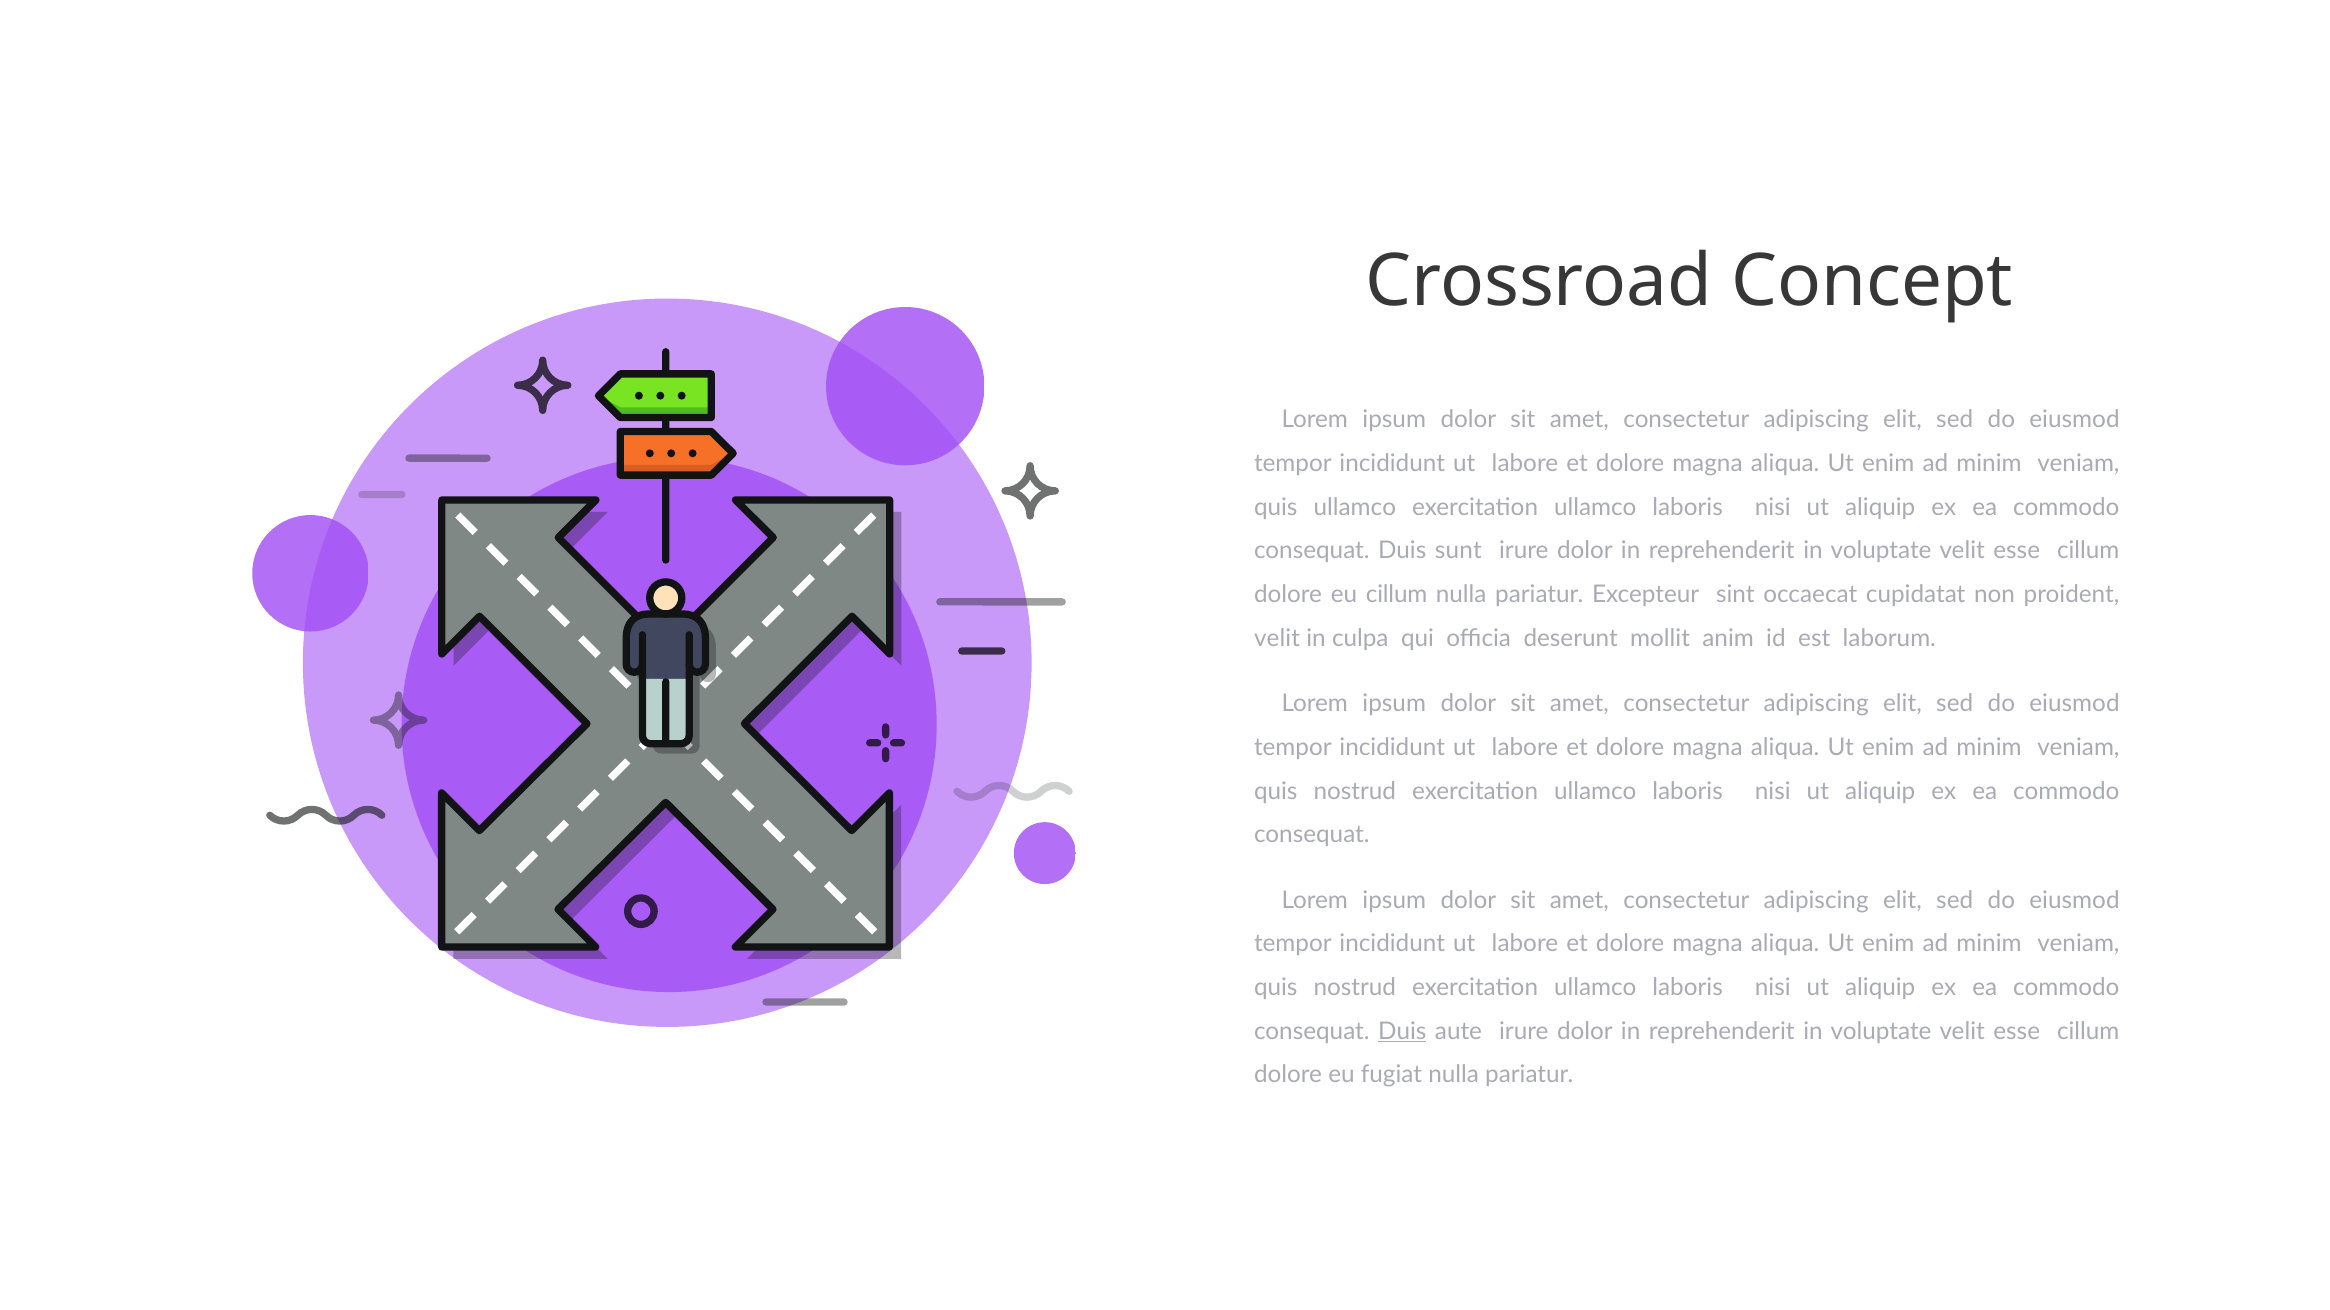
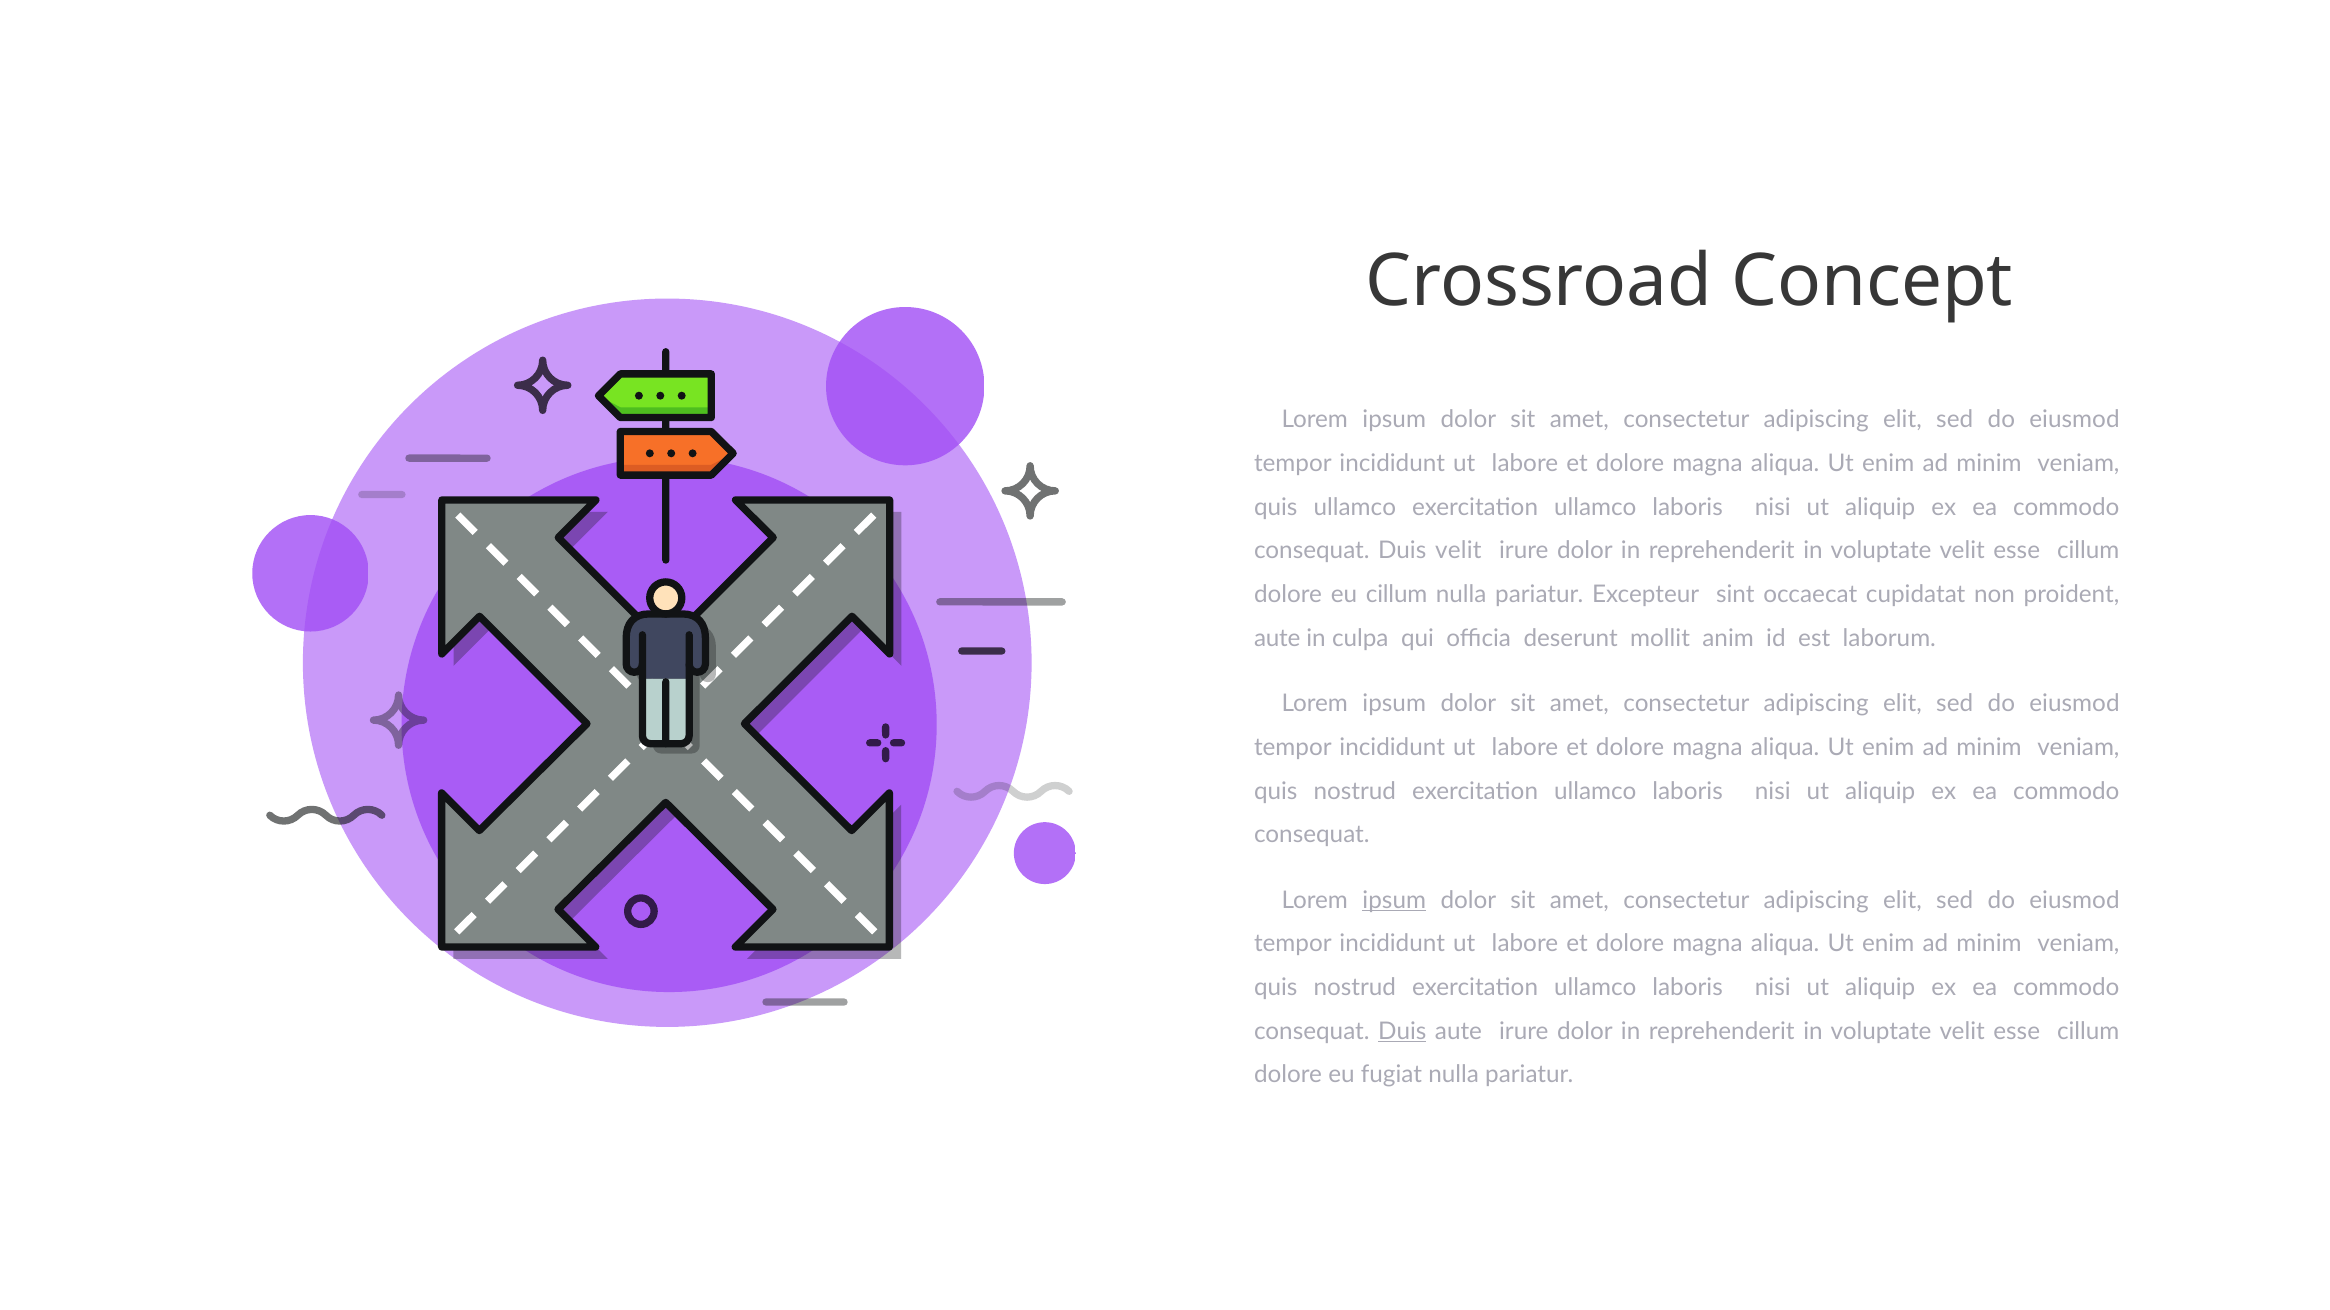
Duis sunt: sunt -> velit
velit at (1277, 639): velit -> aute
ipsum at (1394, 901) underline: none -> present
